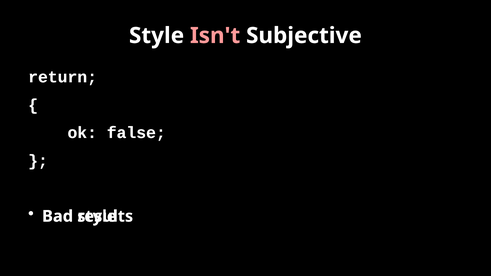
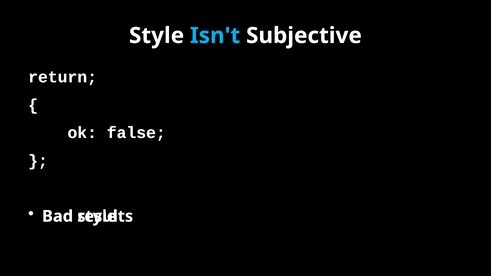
Isn't colour: pink -> light blue
